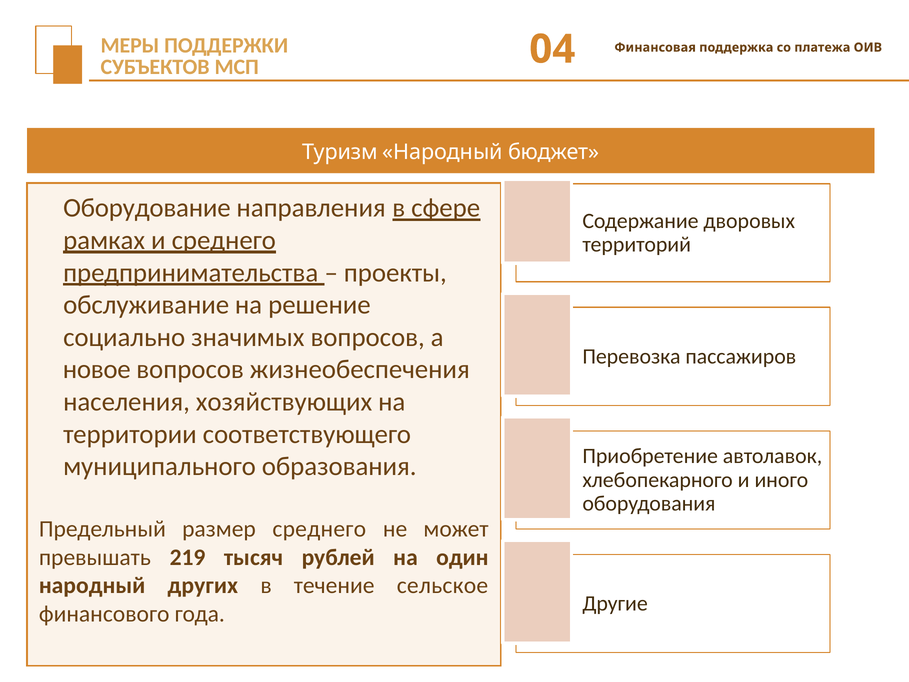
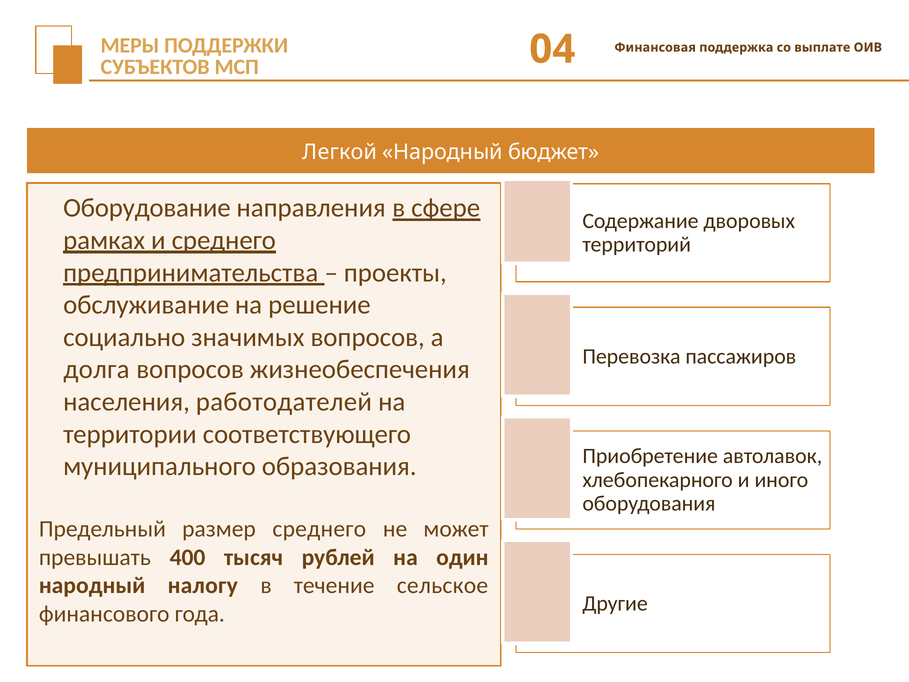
платежа: платежа -> выплате
Туризм: Туризм -> Легкой
новое: новое -> долга
хозяйствующих: хозяйствующих -> работодателей
219: 219 -> 400
других: других -> налогу
